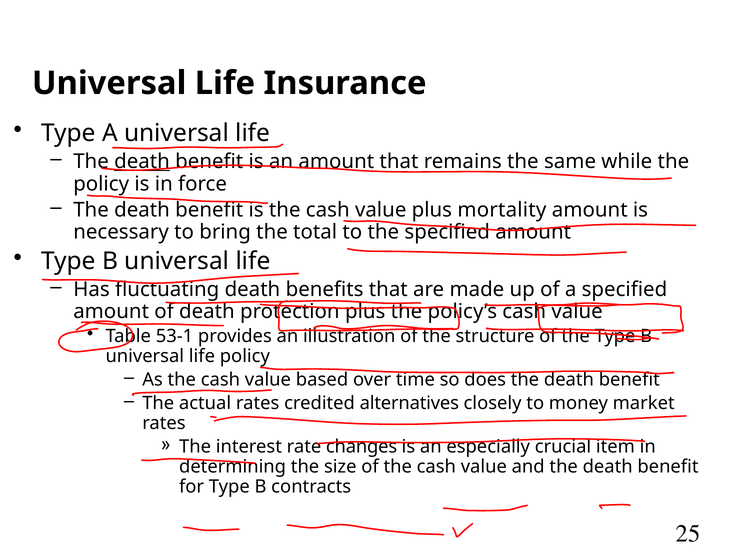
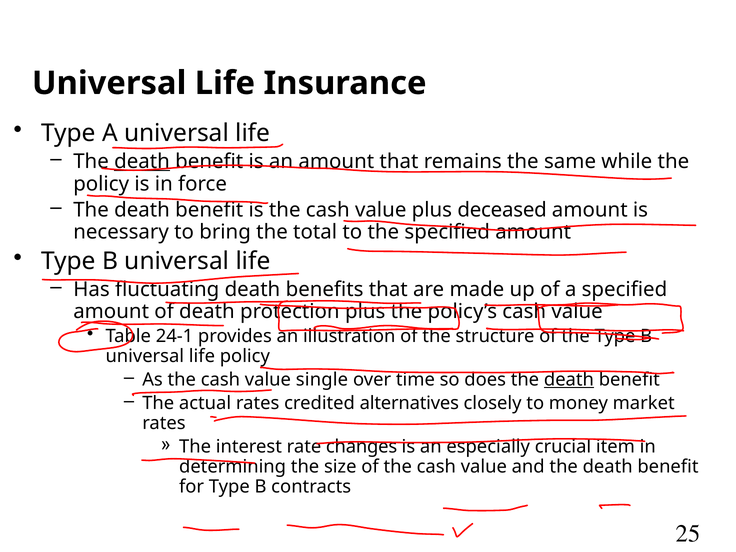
mortality: mortality -> deceased
53-1: 53-1 -> 24-1
based: based -> single
death at (569, 380) underline: none -> present
